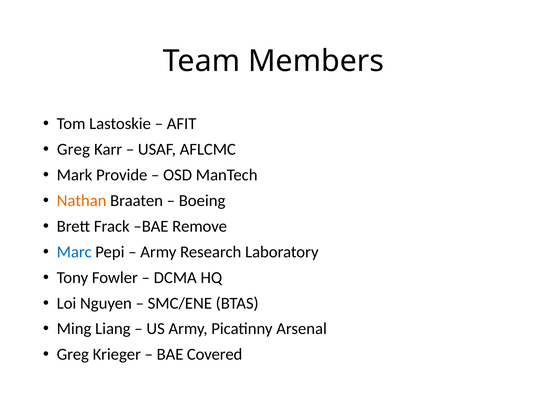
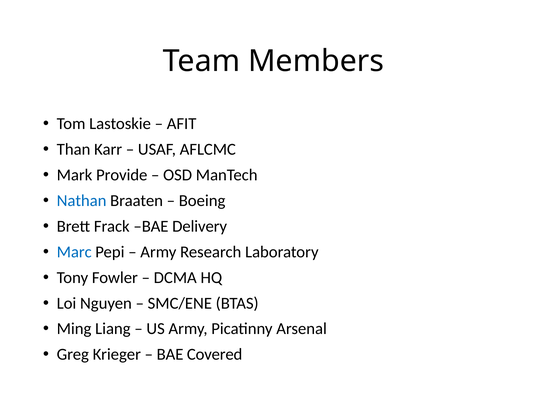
Greg at (73, 149): Greg -> Than
Nathan colour: orange -> blue
Remove: Remove -> Delivery
